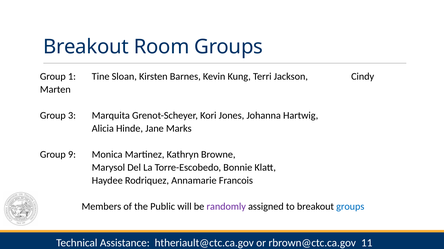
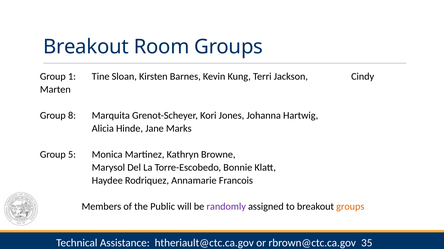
3: 3 -> 8
9: 9 -> 5
groups at (350, 207) colour: blue -> orange
11: 11 -> 35
